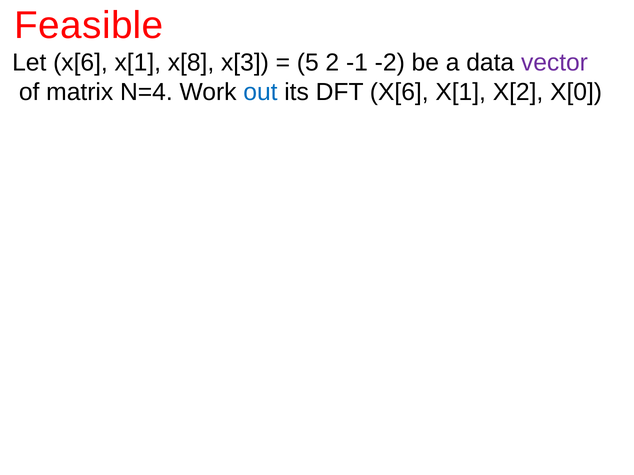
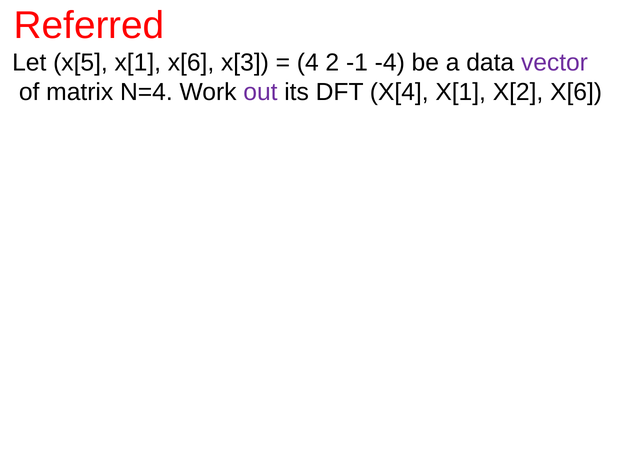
Feasible: Feasible -> Referred
Let x[6: x[6 -> x[5
x[1 x[8: x[8 -> x[6
5: 5 -> 4
-2: -2 -> -4
out colour: blue -> purple
DFT X[6: X[6 -> X[4
X[2 X[0: X[0 -> X[6
